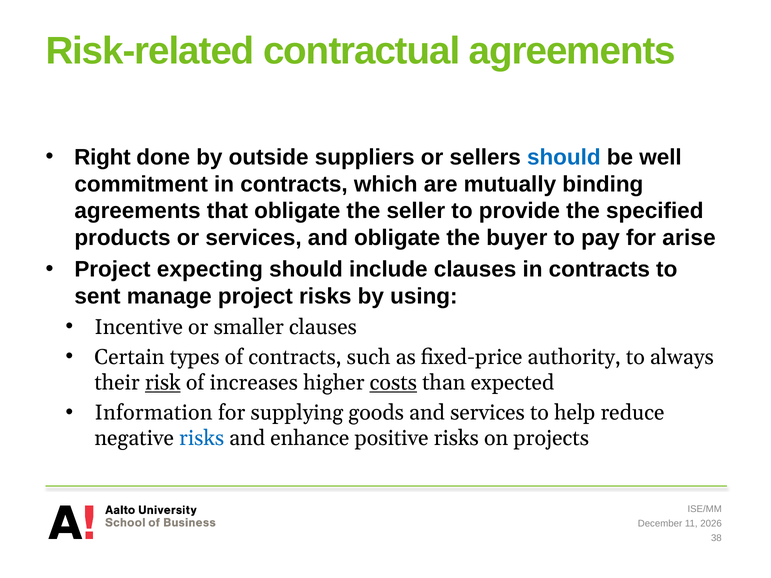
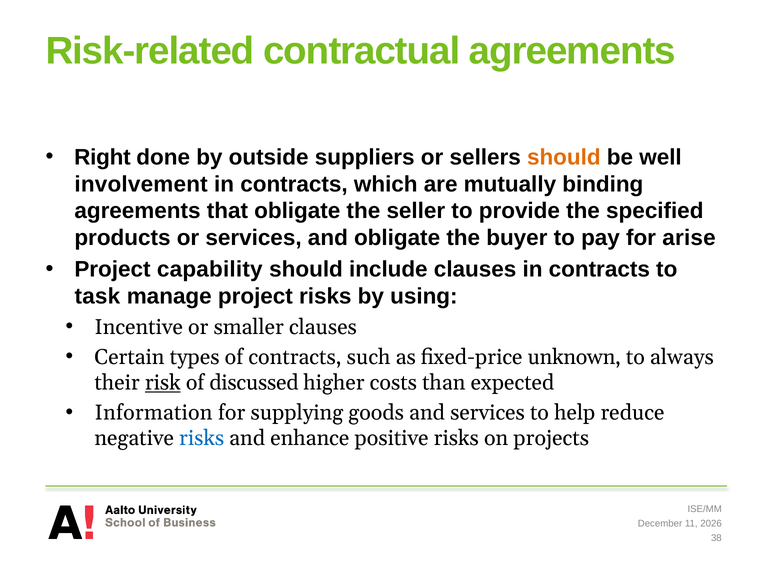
should at (564, 157) colour: blue -> orange
commitment: commitment -> involvement
expecting: expecting -> capability
sent: sent -> task
authority: authority -> unknown
increases: increases -> discussed
costs underline: present -> none
